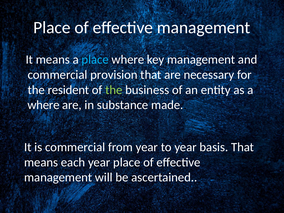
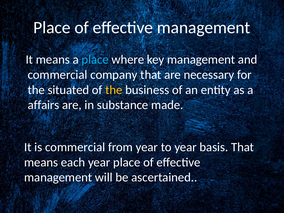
provision: provision -> company
resident: resident -> situated
the at (114, 90) colour: light green -> yellow
where at (43, 105): where -> affairs
